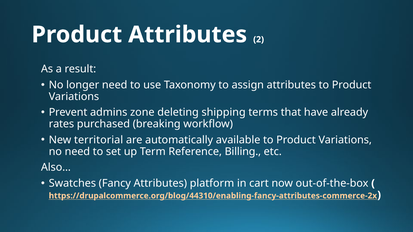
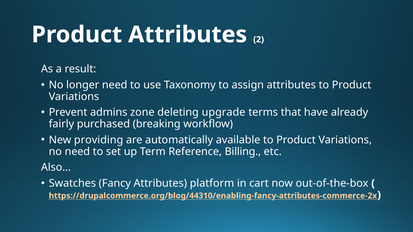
shipping: shipping -> upgrade
rates: rates -> fairly
territorial: territorial -> providing
